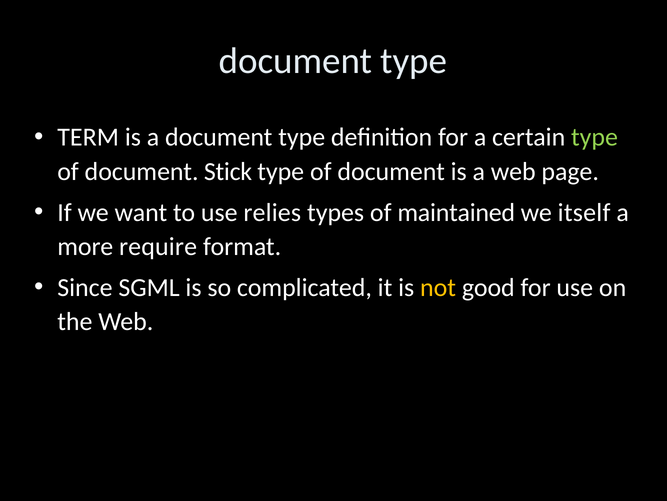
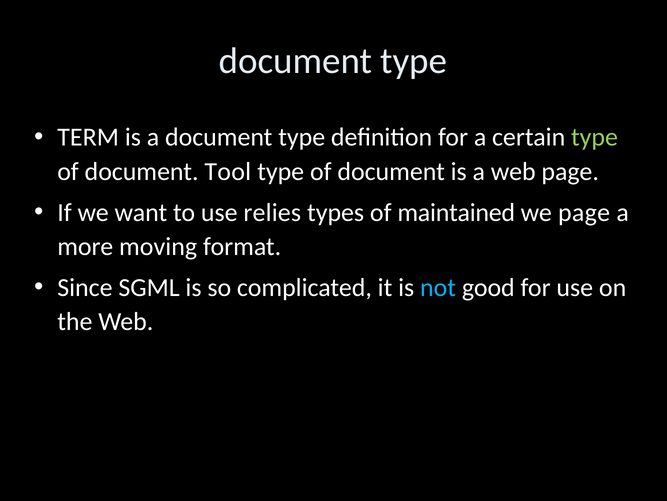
Stick: Stick -> Tool
we itself: itself -> page
require: require -> moving
not colour: yellow -> light blue
